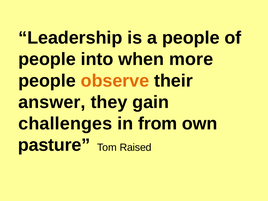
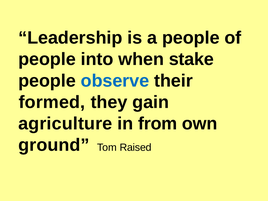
more: more -> stake
observe colour: orange -> blue
answer: answer -> formed
challenges: challenges -> agriculture
pasture: pasture -> ground
